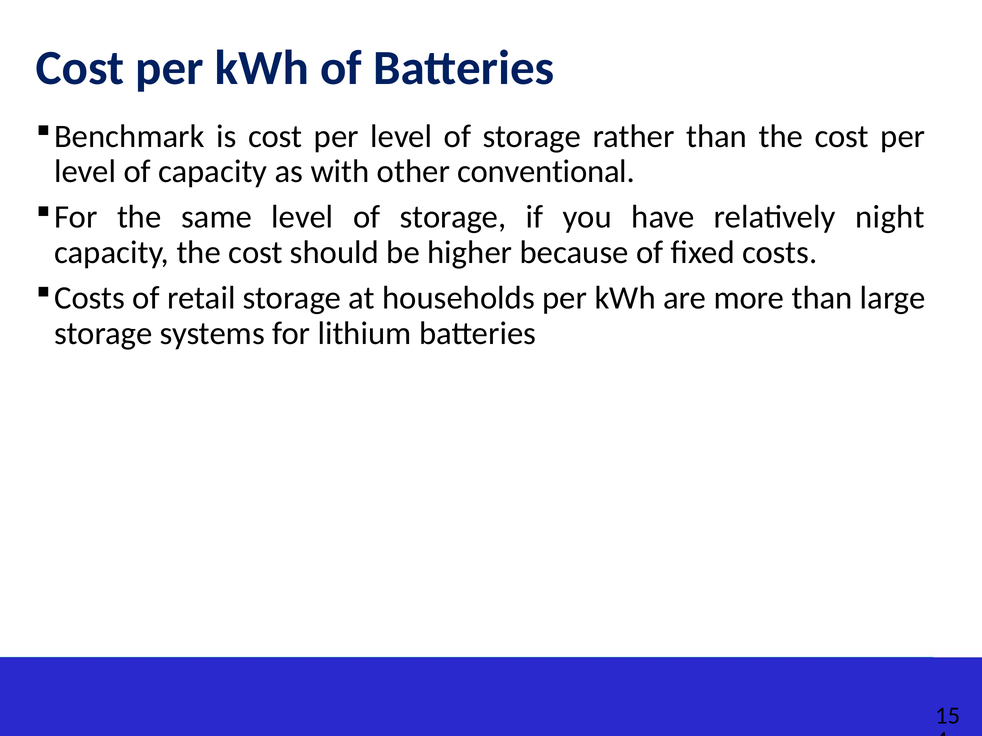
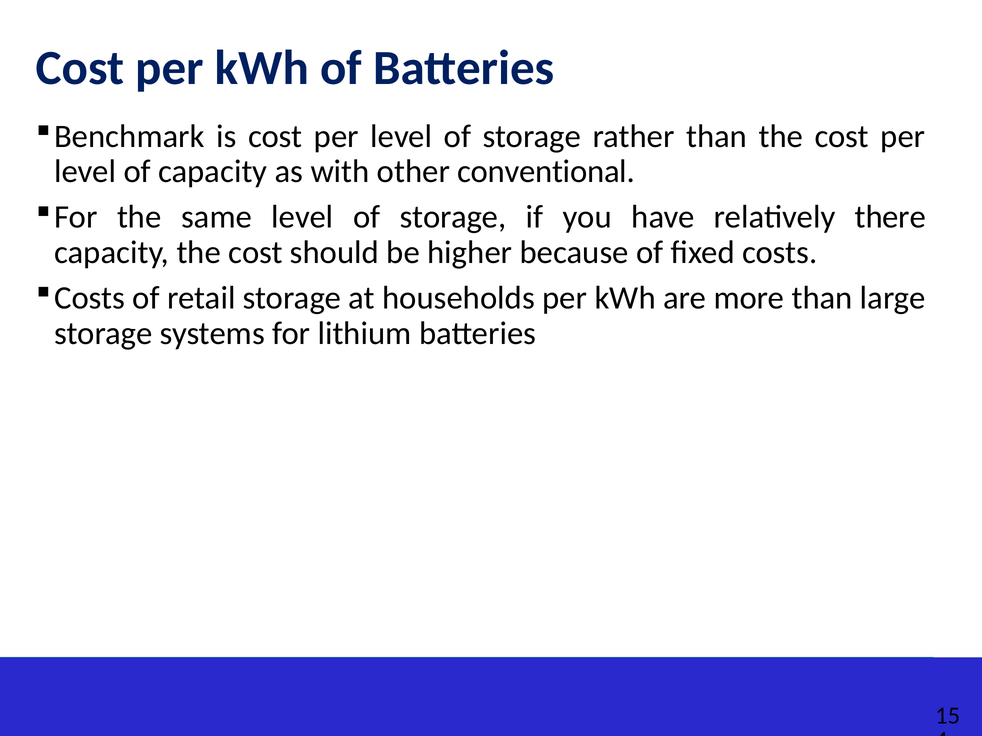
night: night -> there
